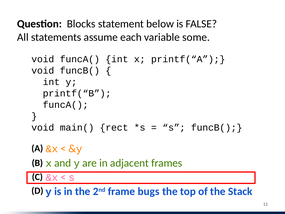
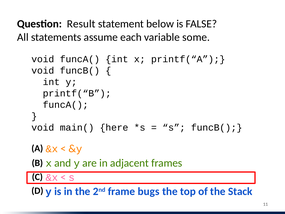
Blocks: Blocks -> Result
rect: rect -> here
